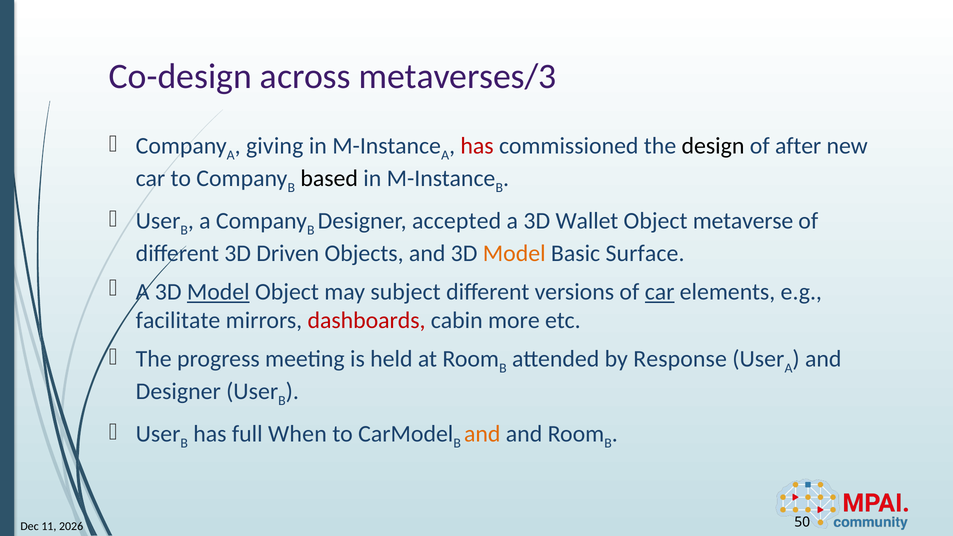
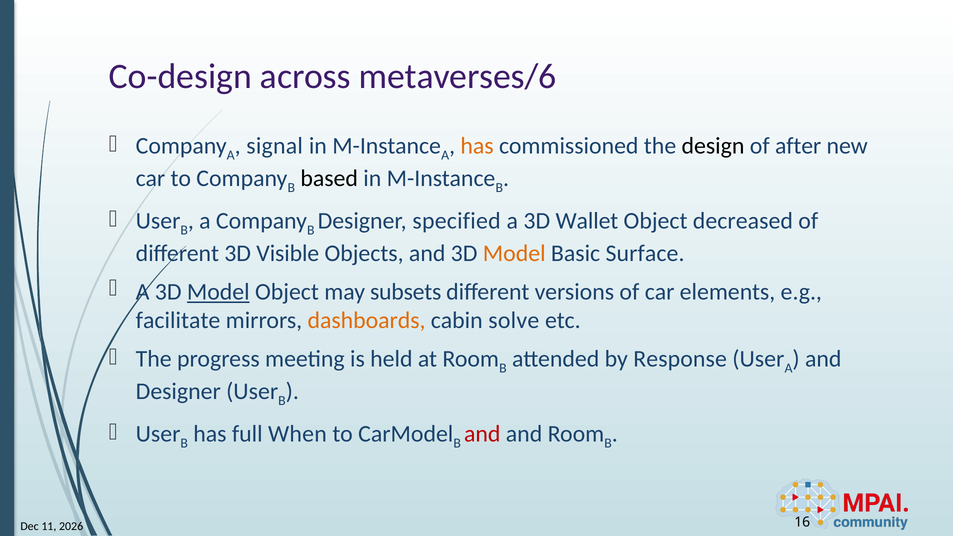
metaverses/3: metaverses/3 -> metaverses/6
giving: giving -> signal
has at (477, 146) colour: red -> orange
accepted: accepted -> specified
metaverse: metaverse -> decreased
Driven: Driven -> Visible
subject: subject -> subsets
car at (660, 292) underline: present -> none
dashboards colour: red -> orange
more: more -> solve
and at (482, 434) colour: orange -> red
50: 50 -> 16
